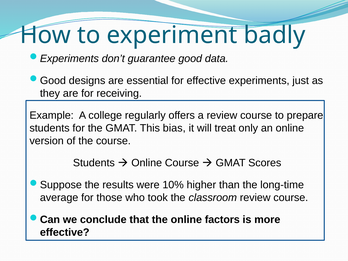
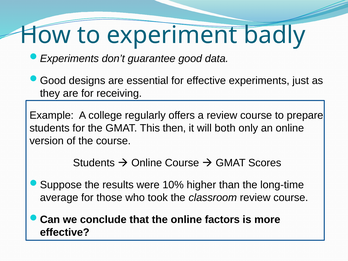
bias: bias -> then
treat: treat -> both
